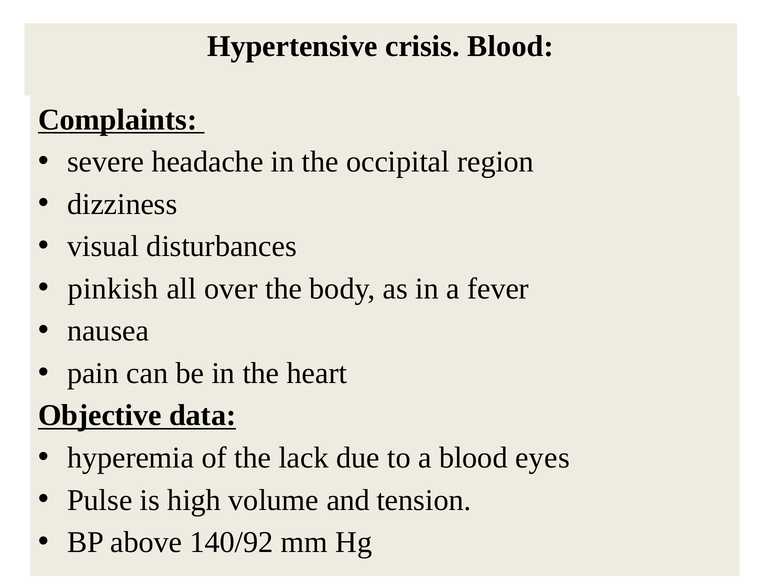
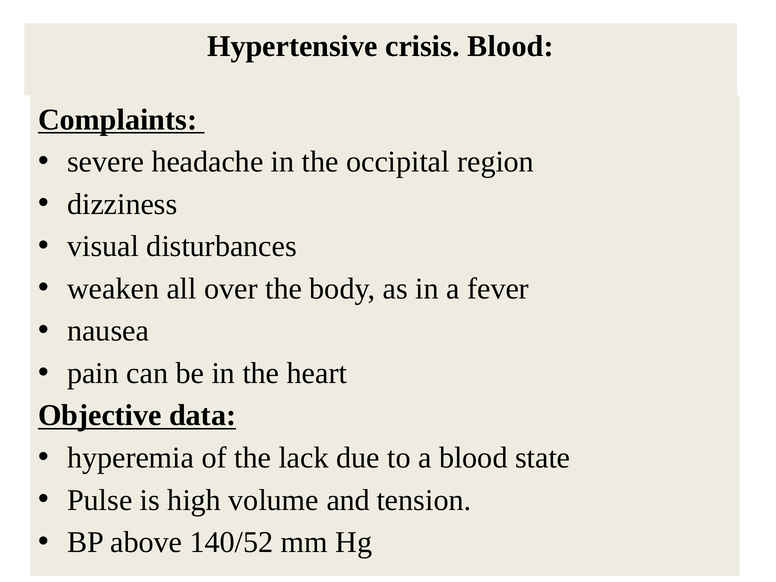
pinkish: pinkish -> weaken
eyes: eyes -> state
140/92: 140/92 -> 140/52
